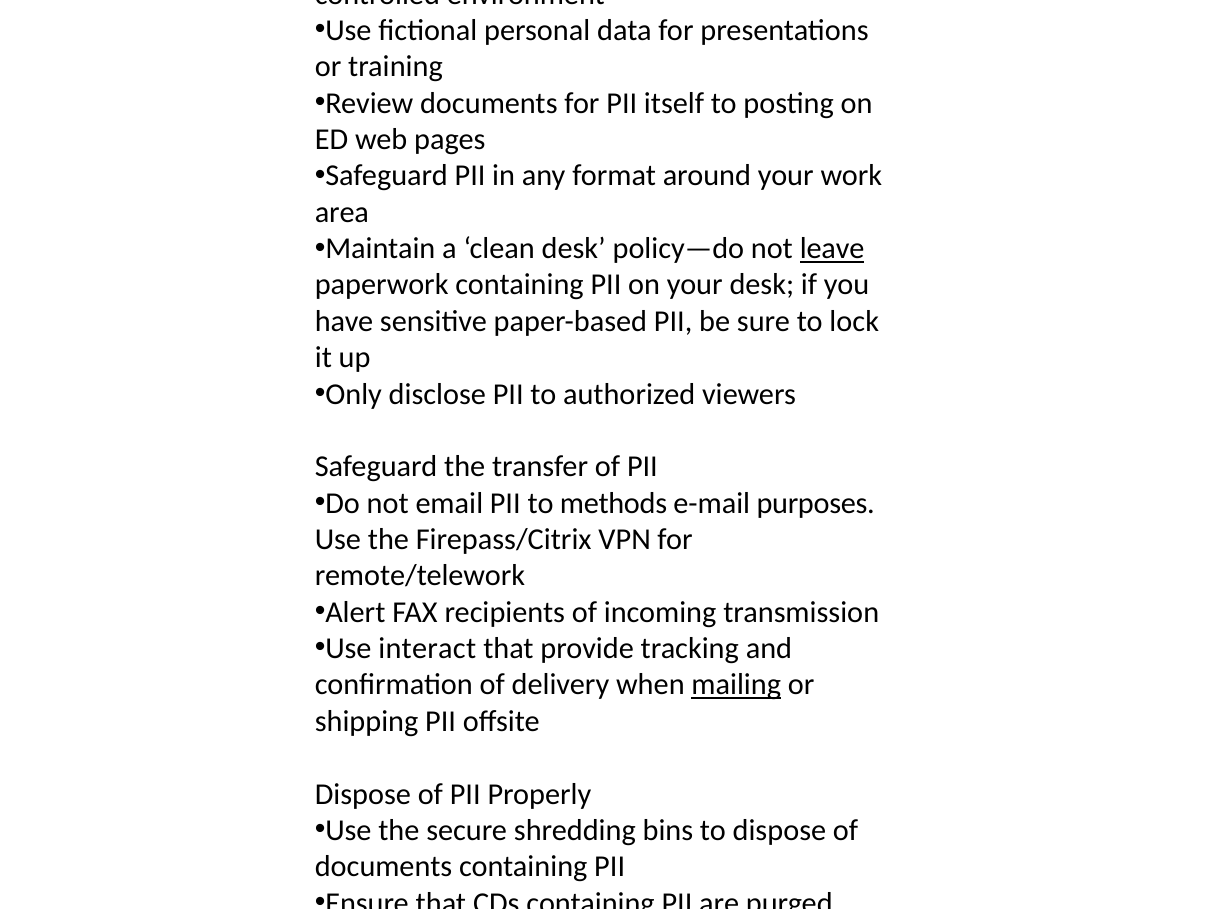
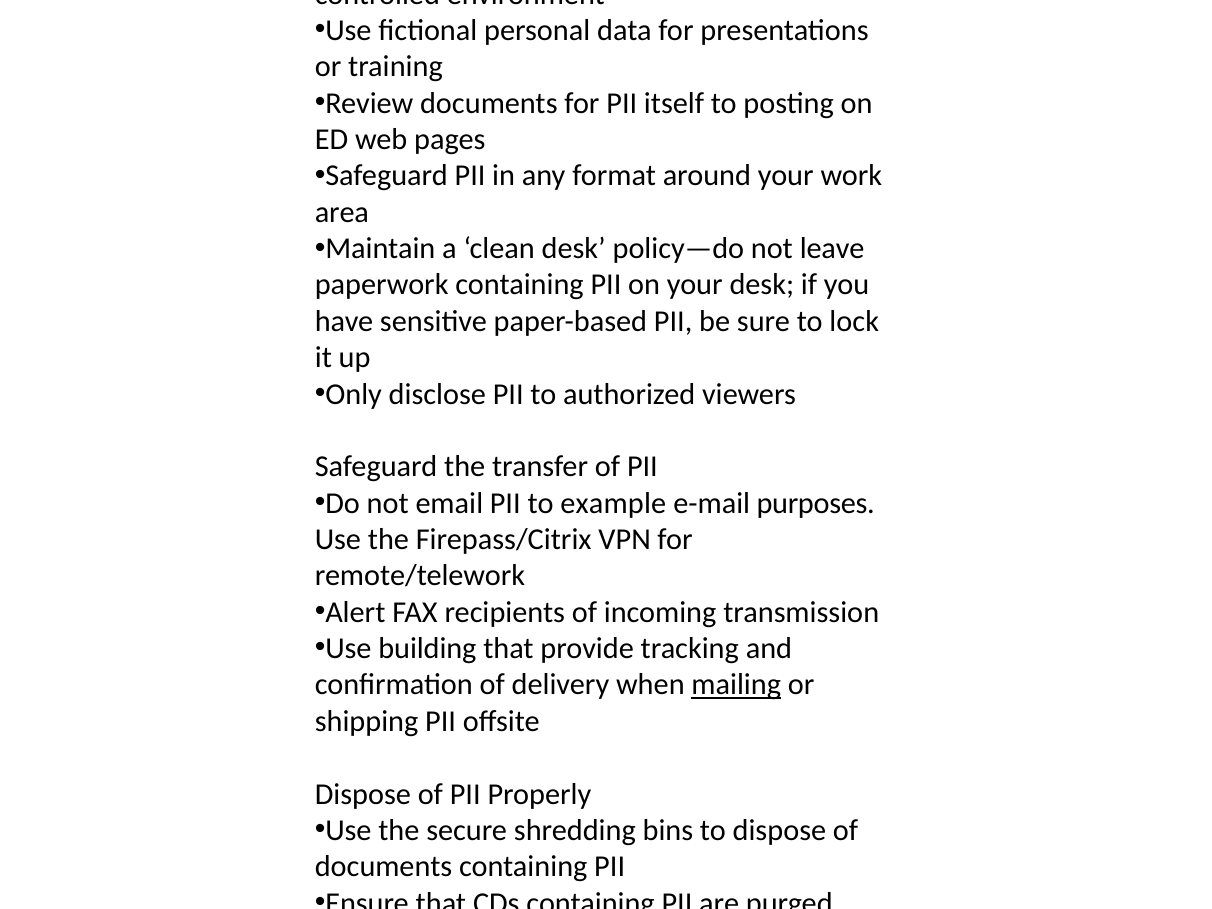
leave underline: present -> none
methods: methods -> example
interact: interact -> building
